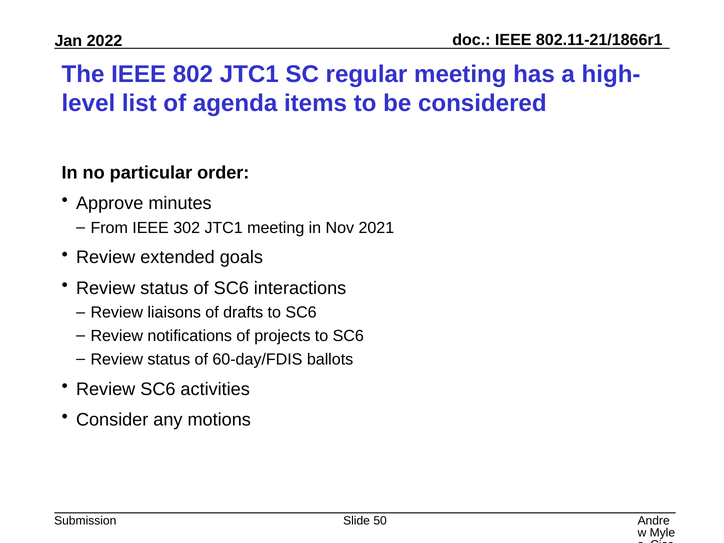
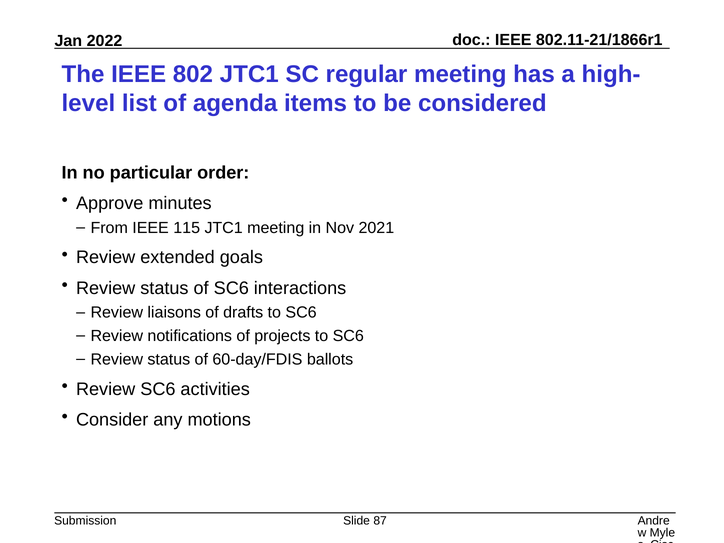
302: 302 -> 115
50: 50 -> 87
